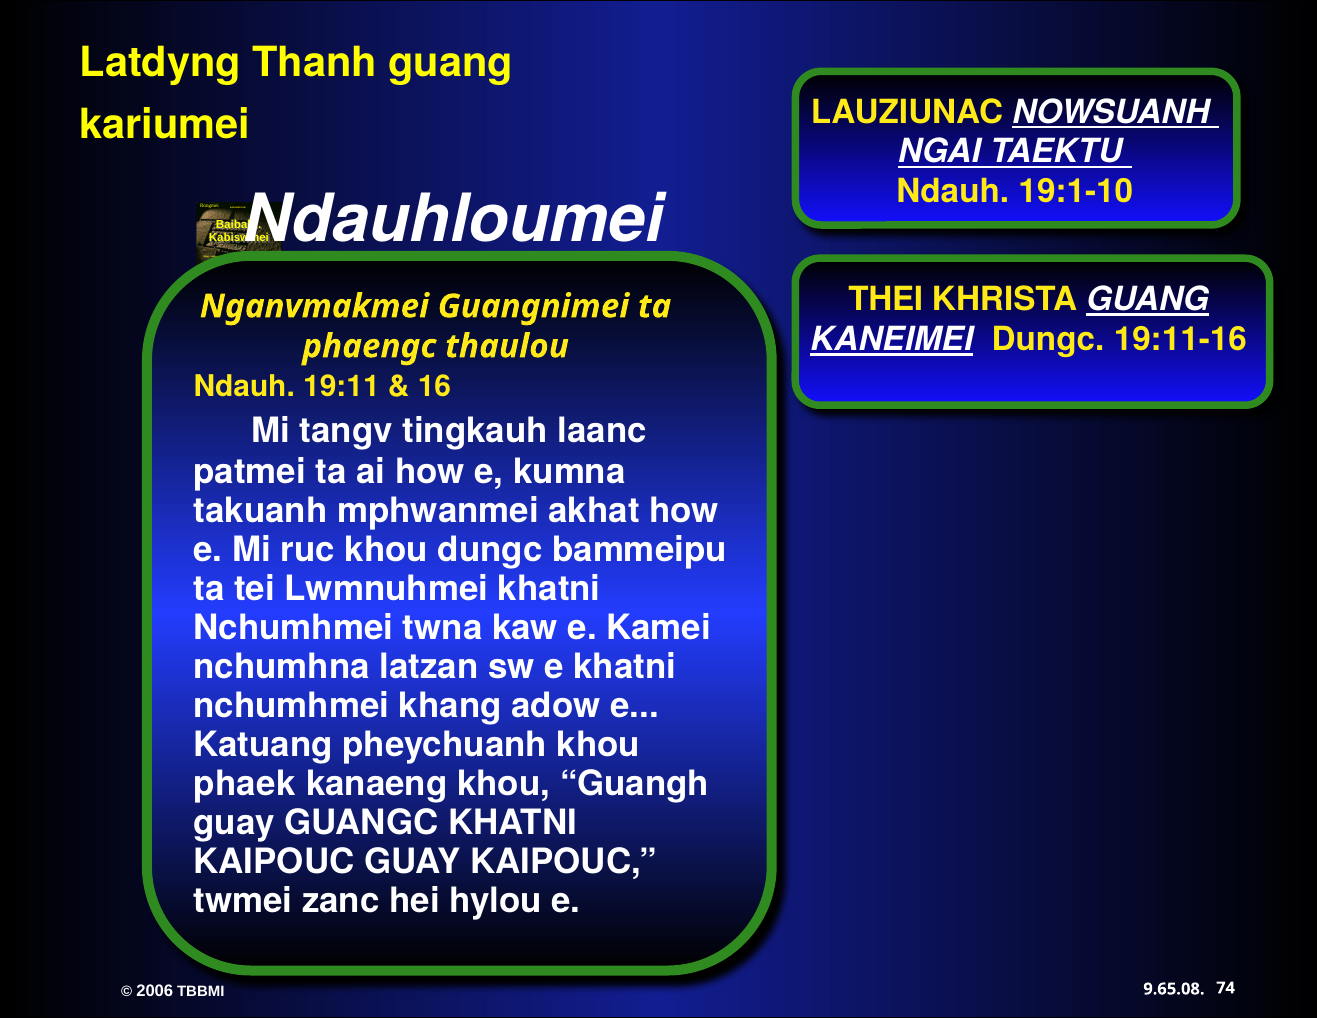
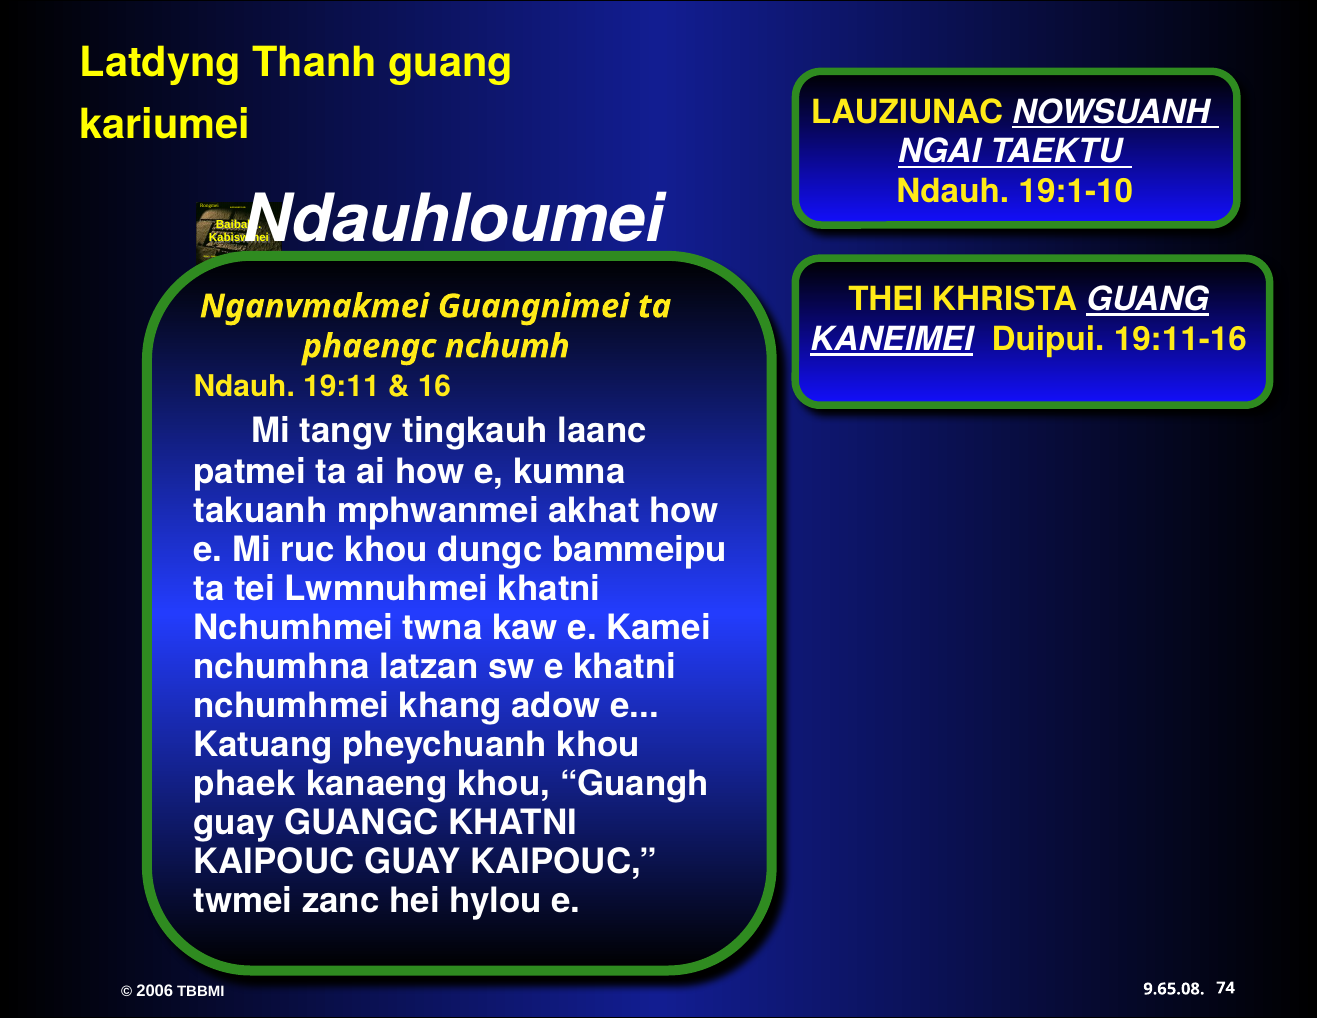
KANEIMEI Dungc: Dungc -> Duipui
thaulou: thaulou -> nchumh
